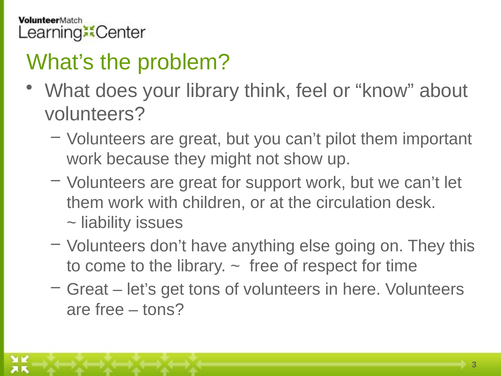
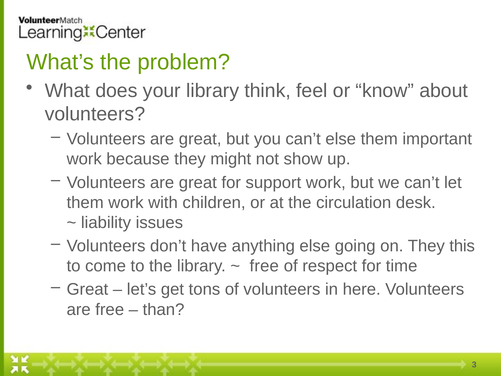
can’t pilot: pilot -> else
tons at (163, 309): tons -> than
